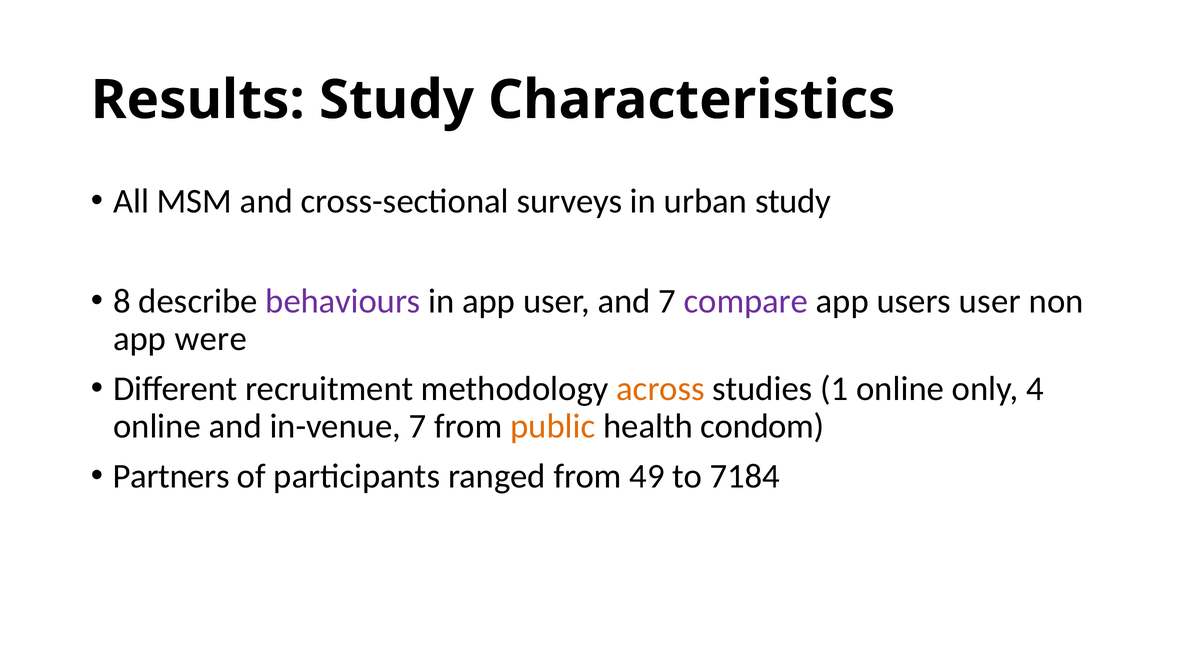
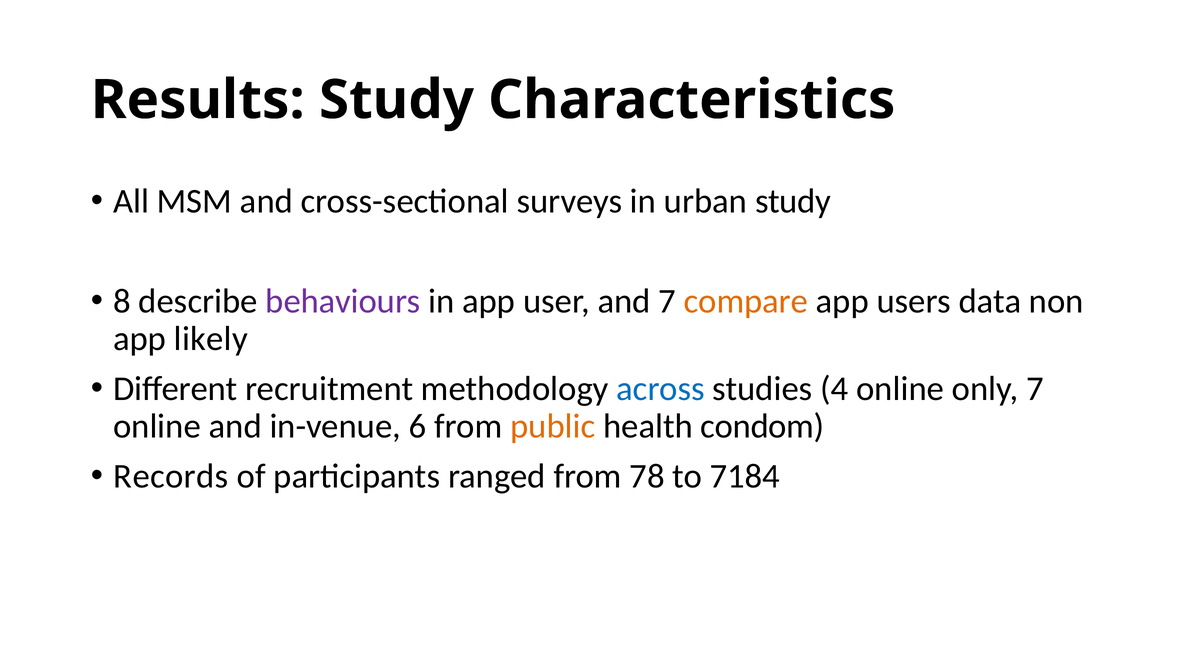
compare colour: purple -> orange
users user: user -> data
were: were -> likely
across colour: orange -> blue
1: 1 -> 4
only 4: 4 -> 7
in-venue 7: 7 -> 6
Partners: Partners -> Records
49: 49 -> 78
